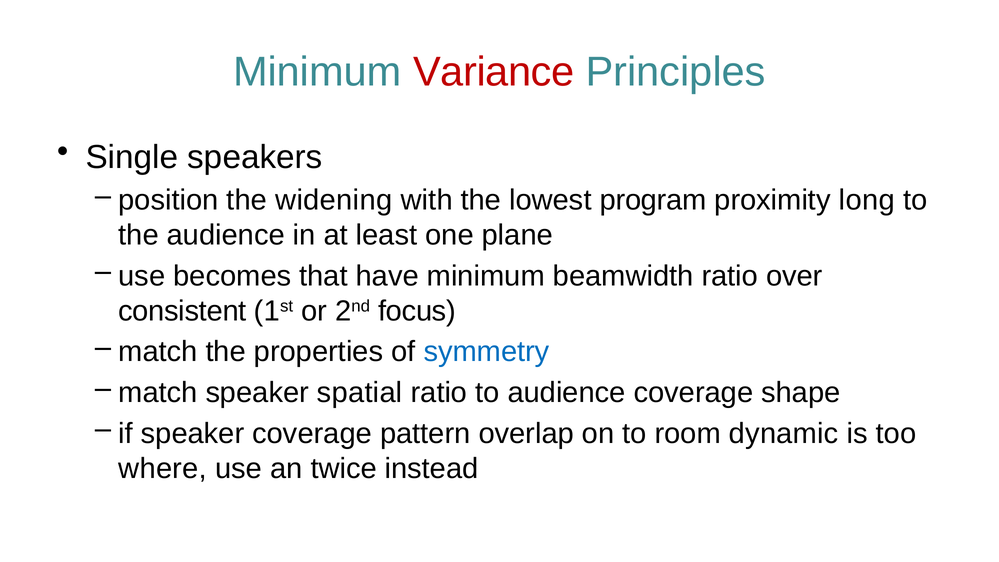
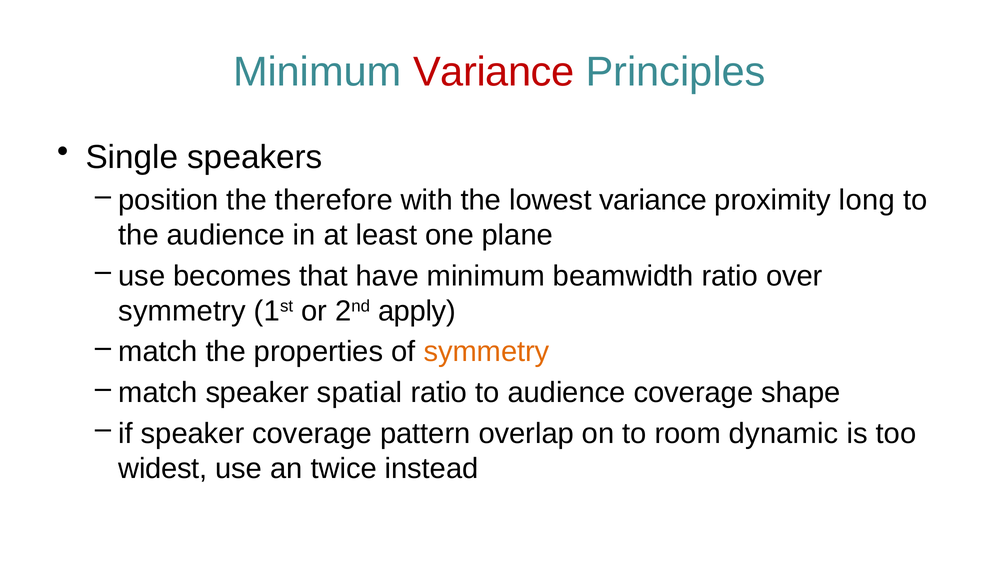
widening: widening -> therefore
lowest program: program -> variance
consistent at (182, 311): consistent -> symmetry
focus: focus -> apply
symmetry at (487, 352) colour: blue -> orange
where: where -> widest
